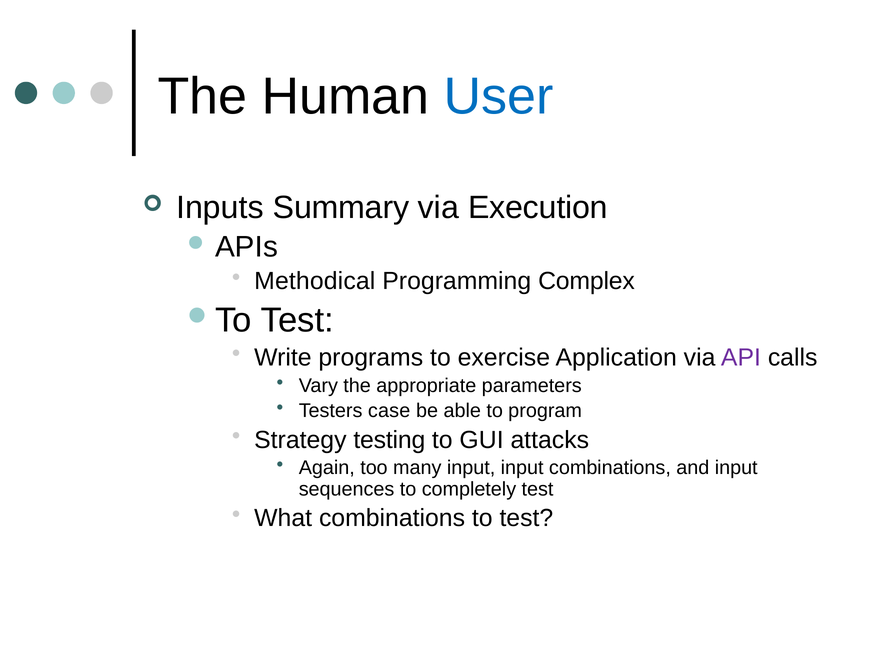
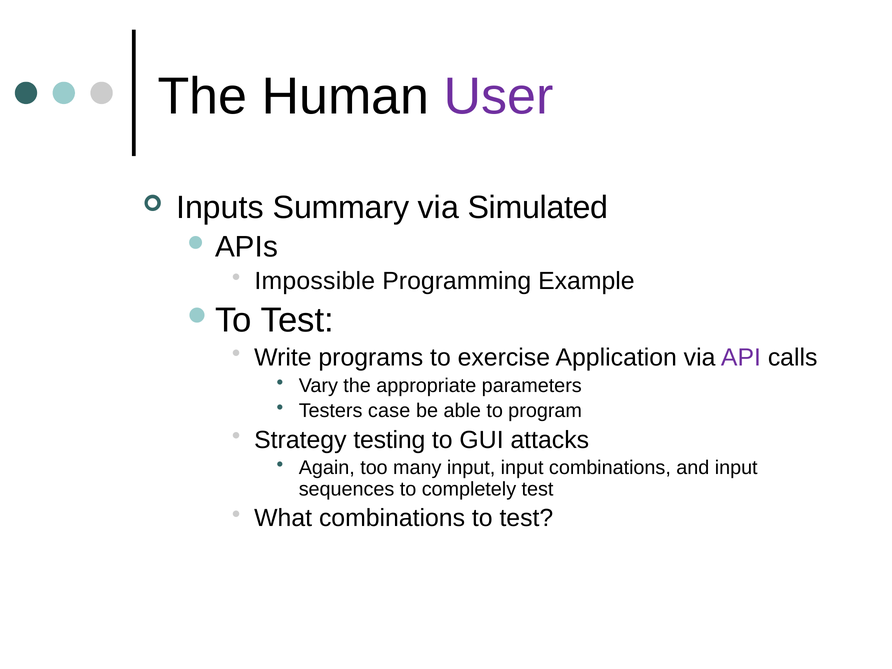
User colour: blue -> purple
Execution: Execution -> Simulated
Methodical: Methodical -> Impossible
Complex: Complex -> Example
